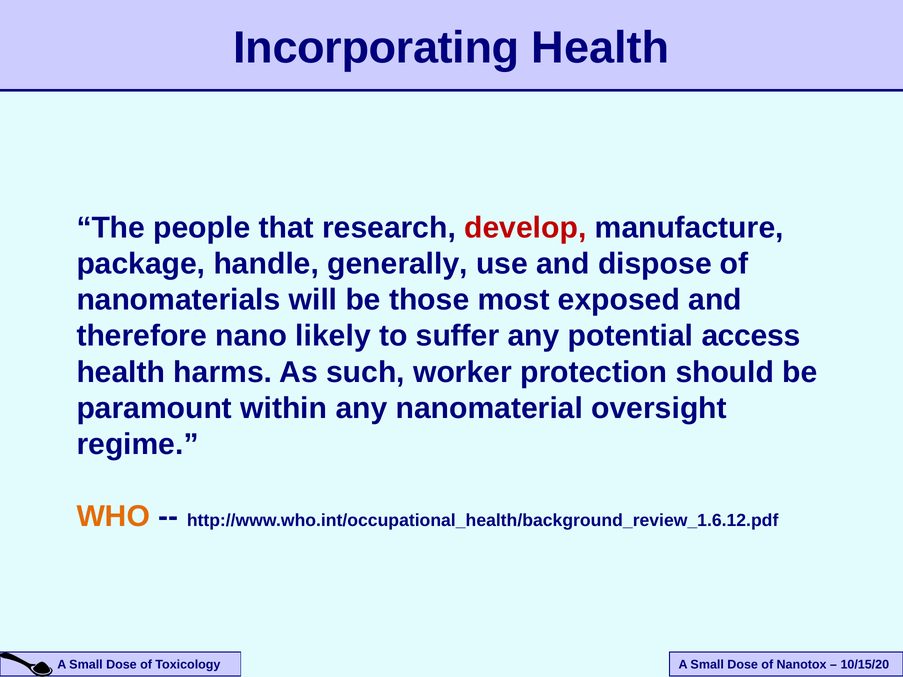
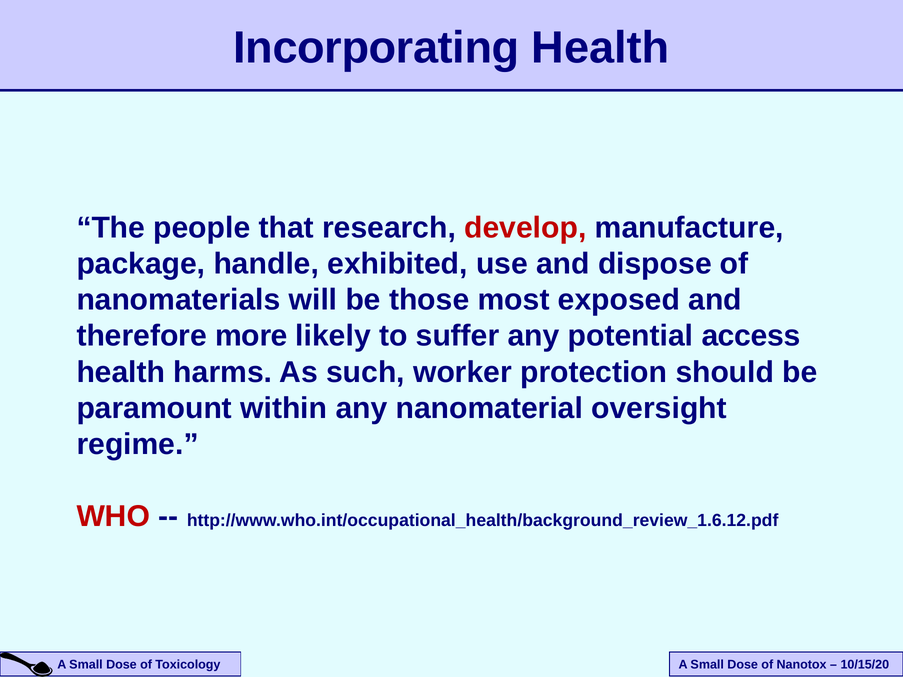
generally: generally -> exhibited
nano: nano -> more
WHO colour: orange -> red
